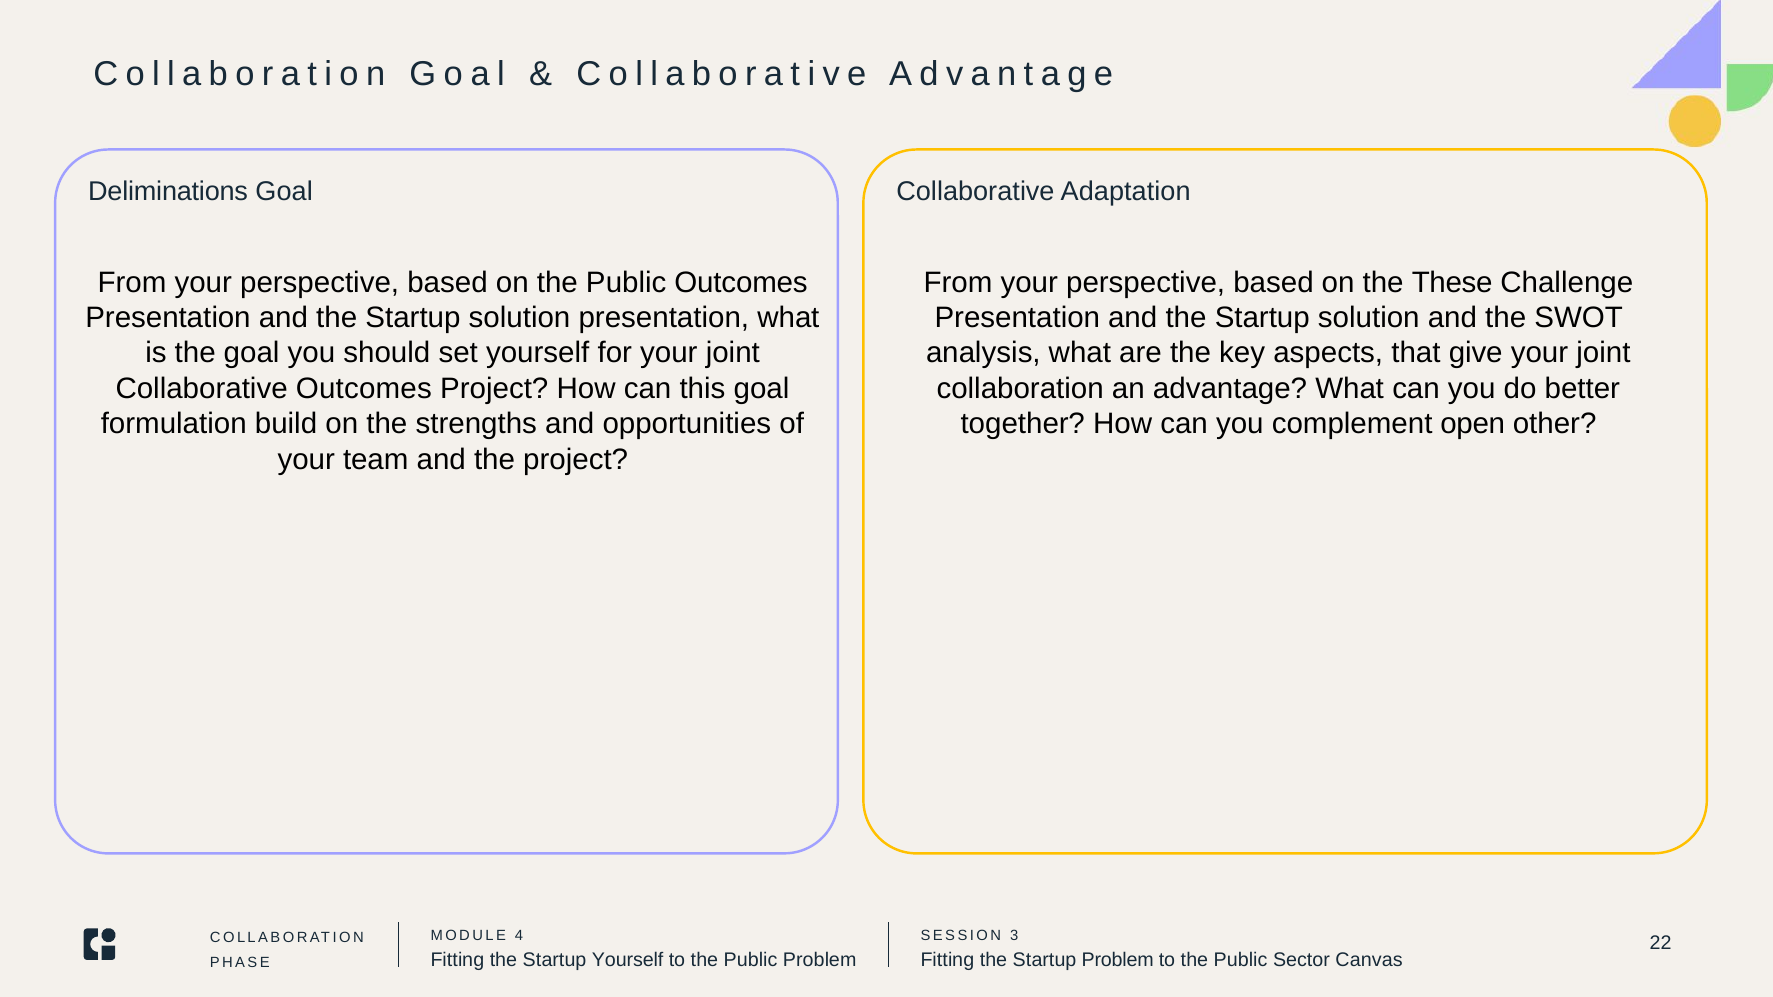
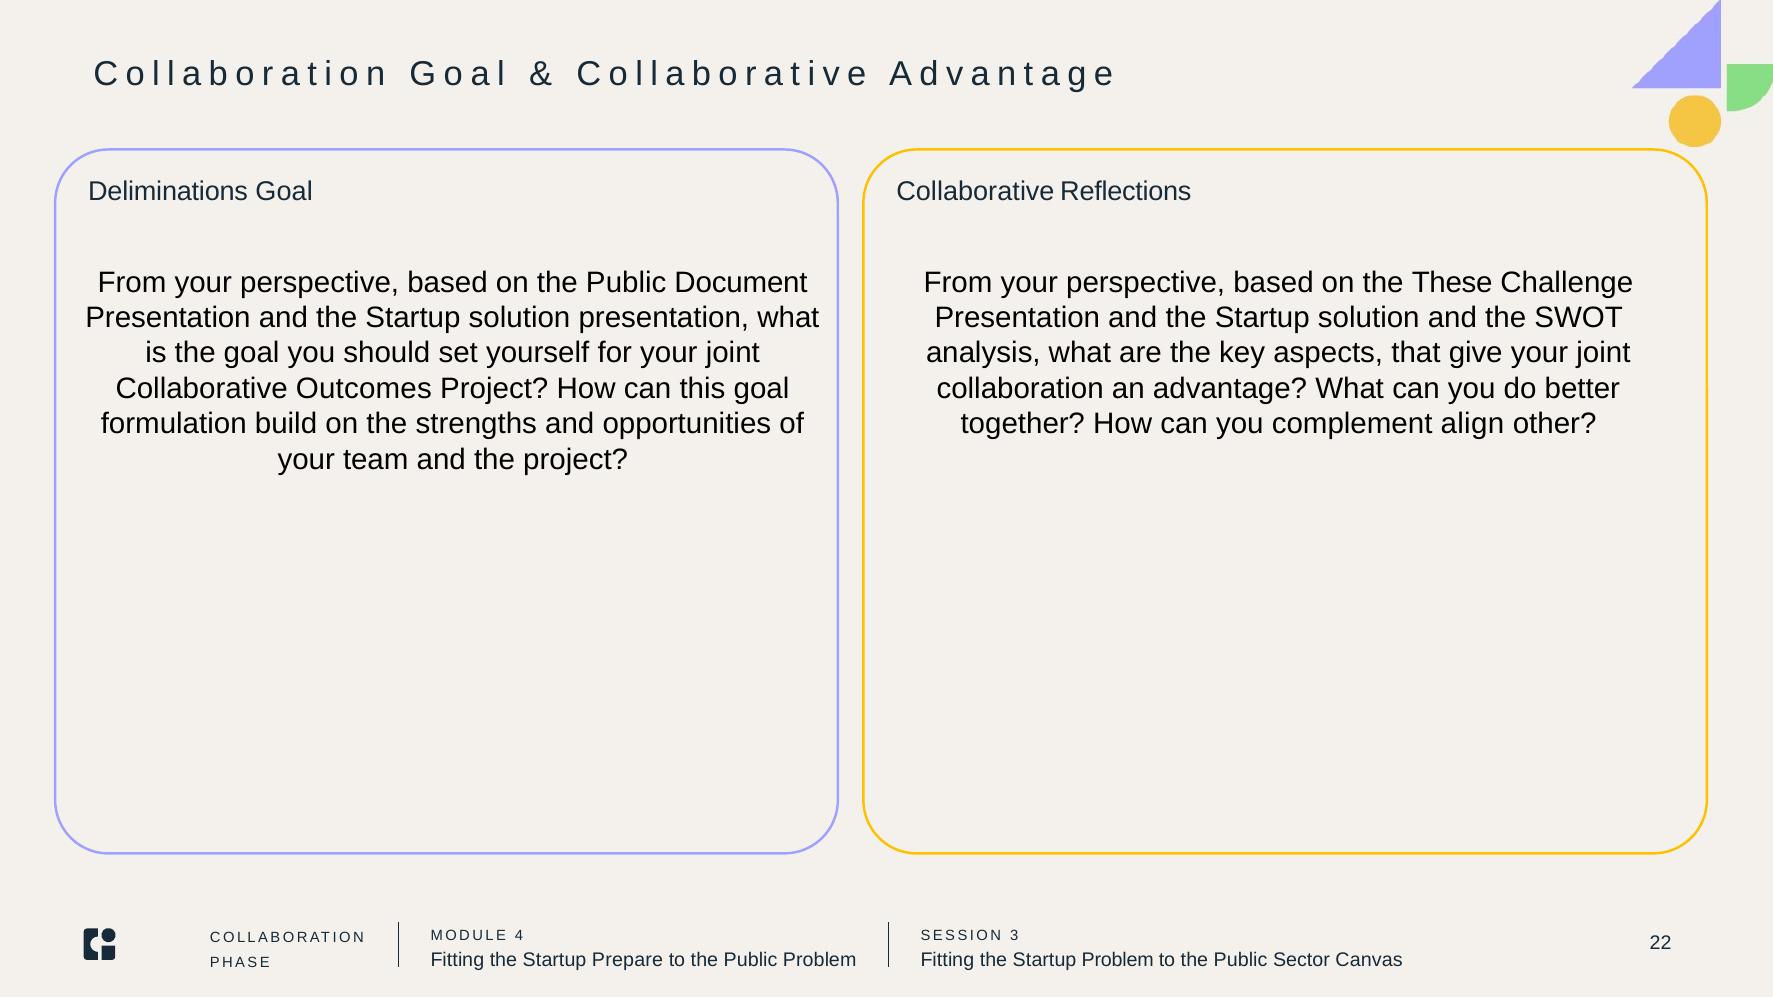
Adaptation: Adaptation -> Reflections
Public Outcomes: Outcomes -> Document
open: open -> align
Startup Yourself: Yourself -> Prepare
